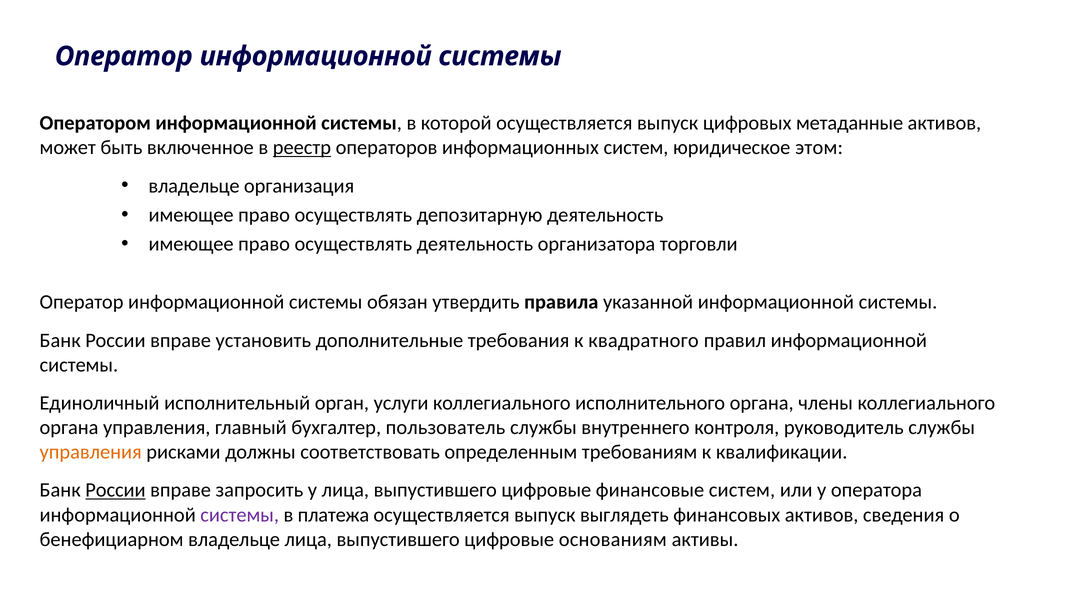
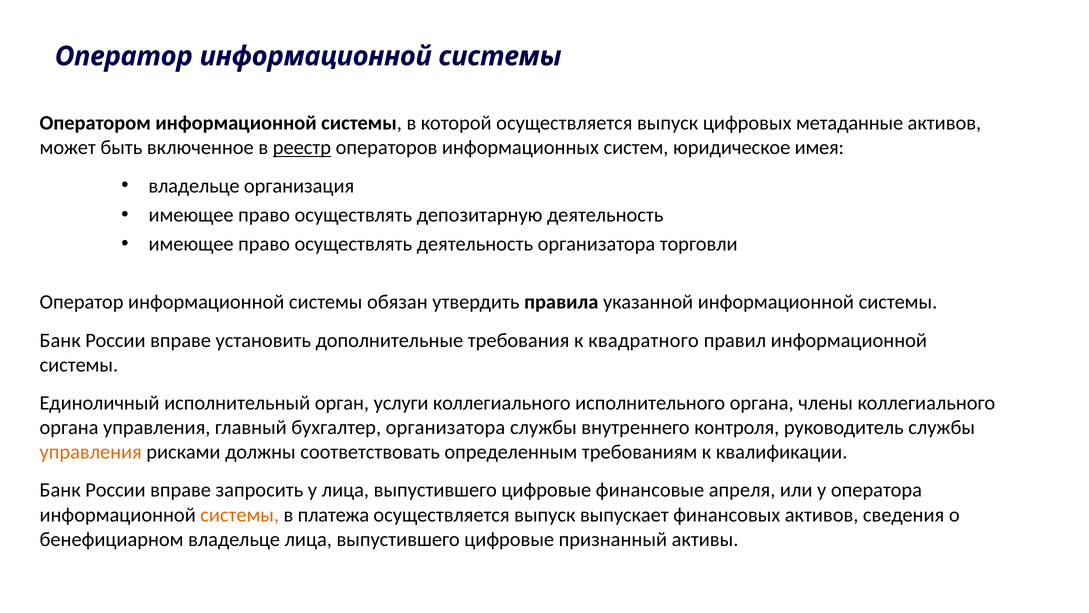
этом: этом -> имея
бухгалтер пользователь: пользователь -> организатора
России at (115, 490) underline: present -> none
финансовые систем: систем -> апреля
системы at (240, 514) colour: purple -> orange
выглядеть: выглядеть -> выпускает
основаниям: основаниям -> признанный
